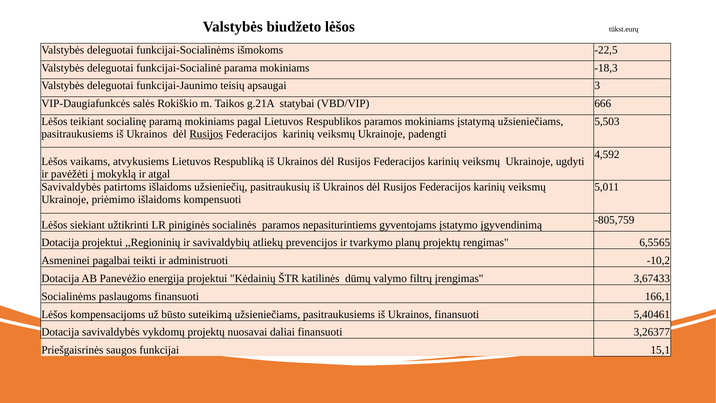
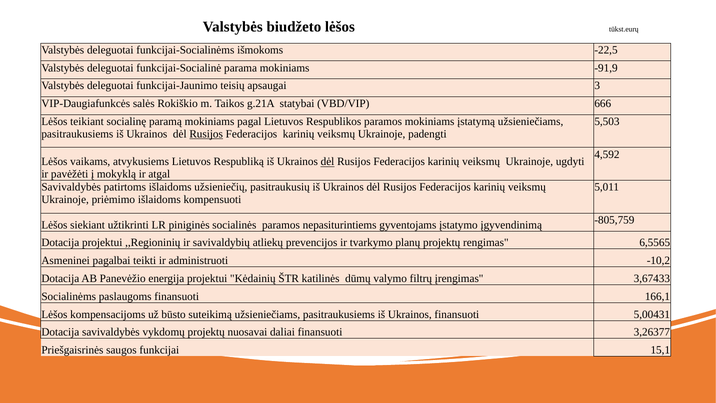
-18,3: -18,3 -> -91,9
dėl at (328, 162) underline: none -> present
5,40461: 5,40461 -> 5,00431
